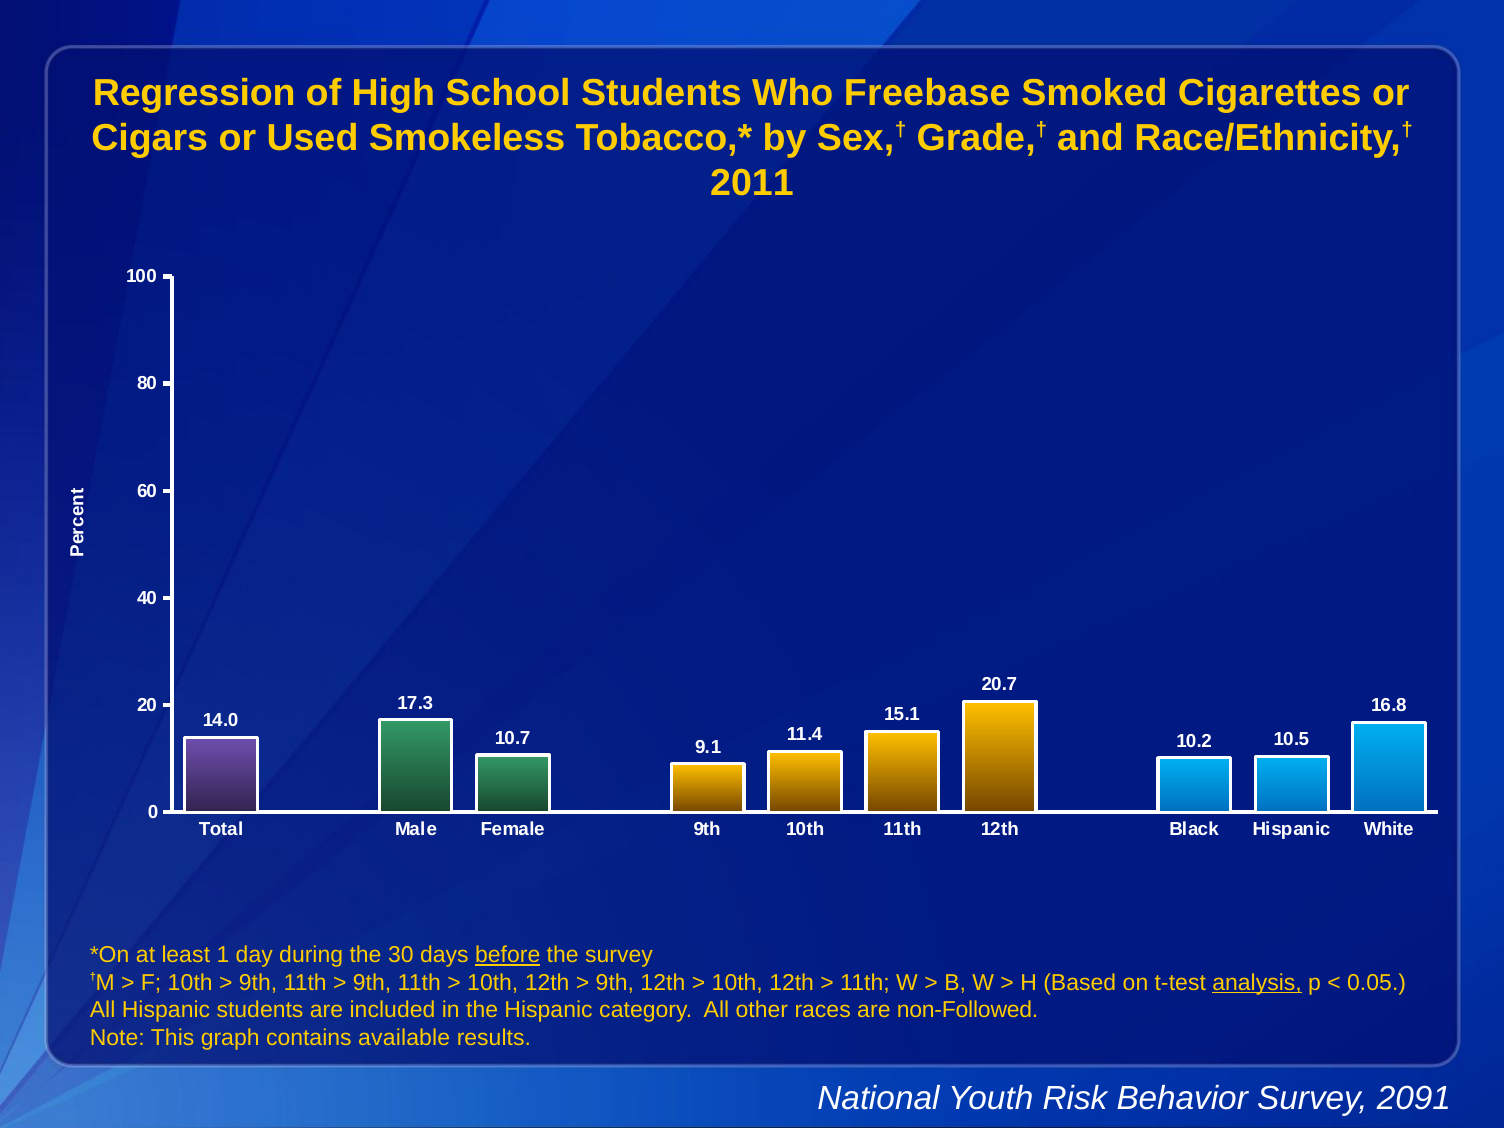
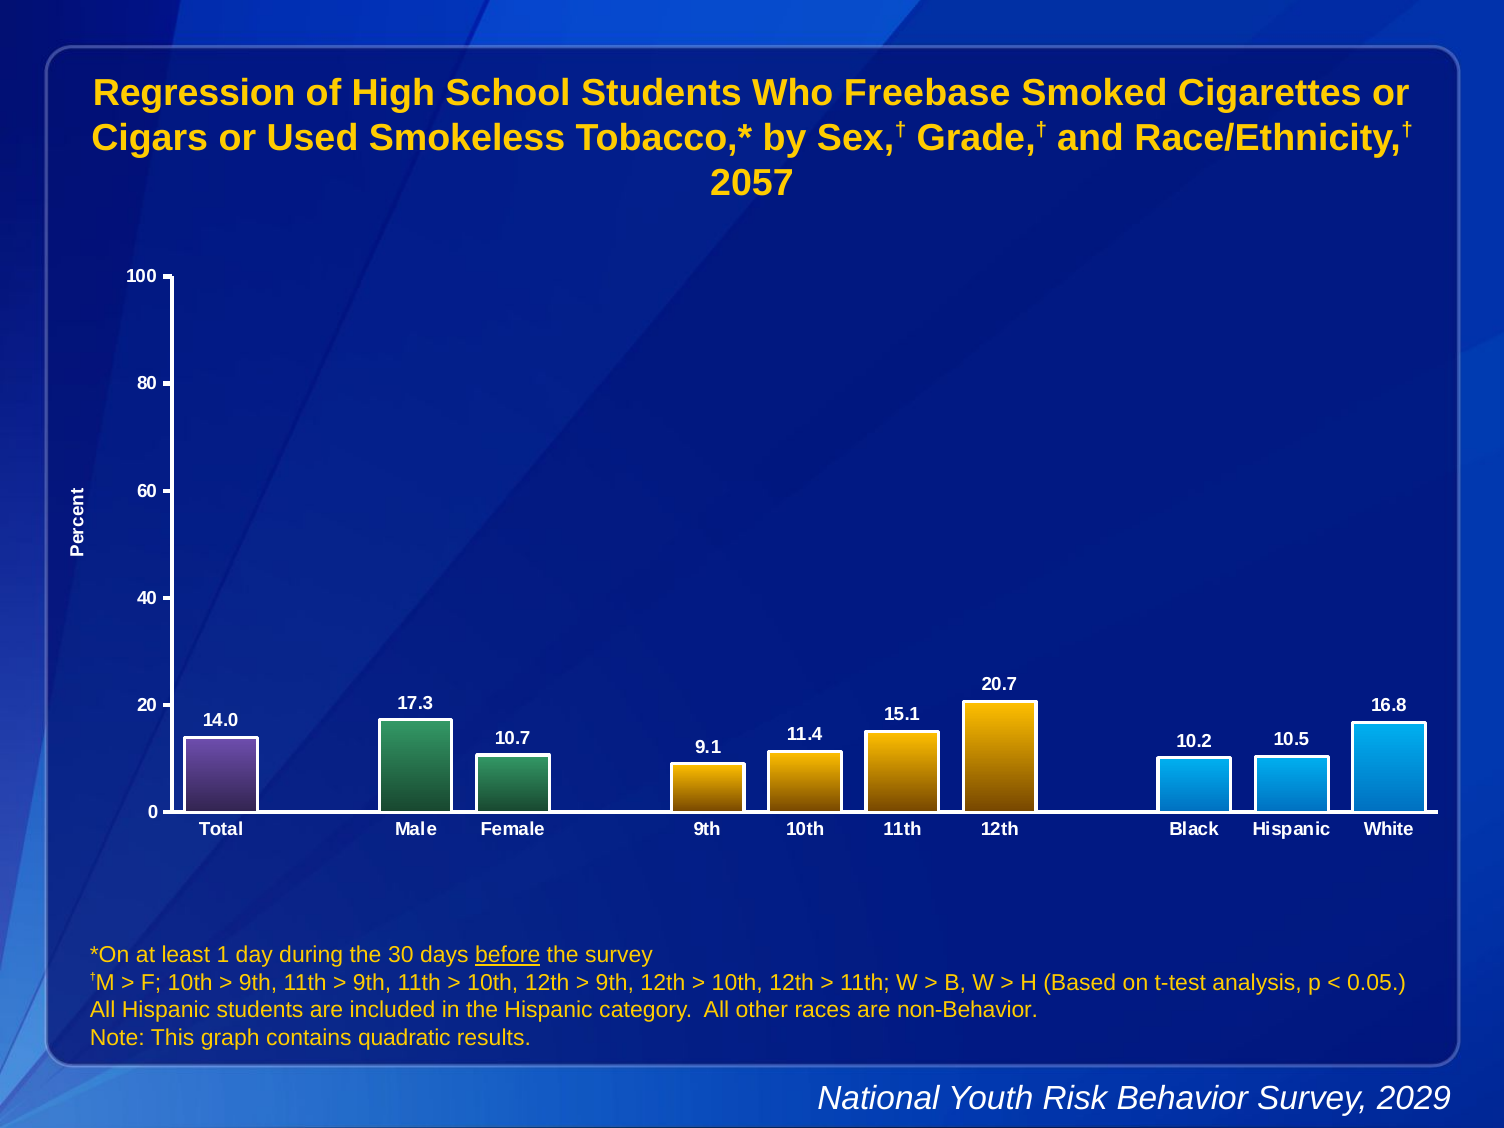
2011: 2011 -> 2057
analysis underline: present -> none
non-Followed: non-Followed -> non-Behavior
available: available -> quadratic
2091: 2091 -> 2029
